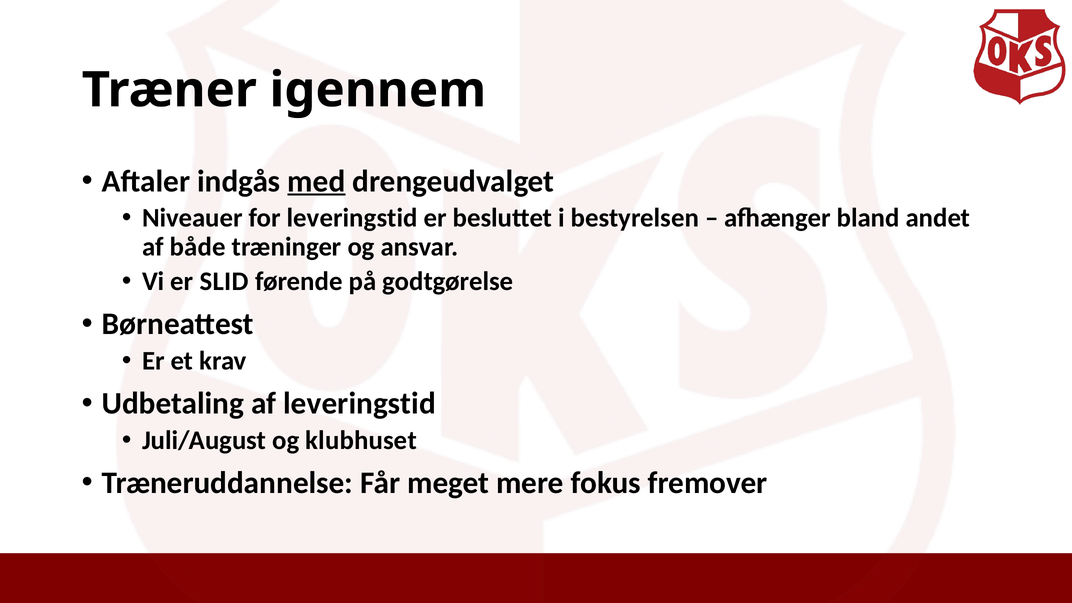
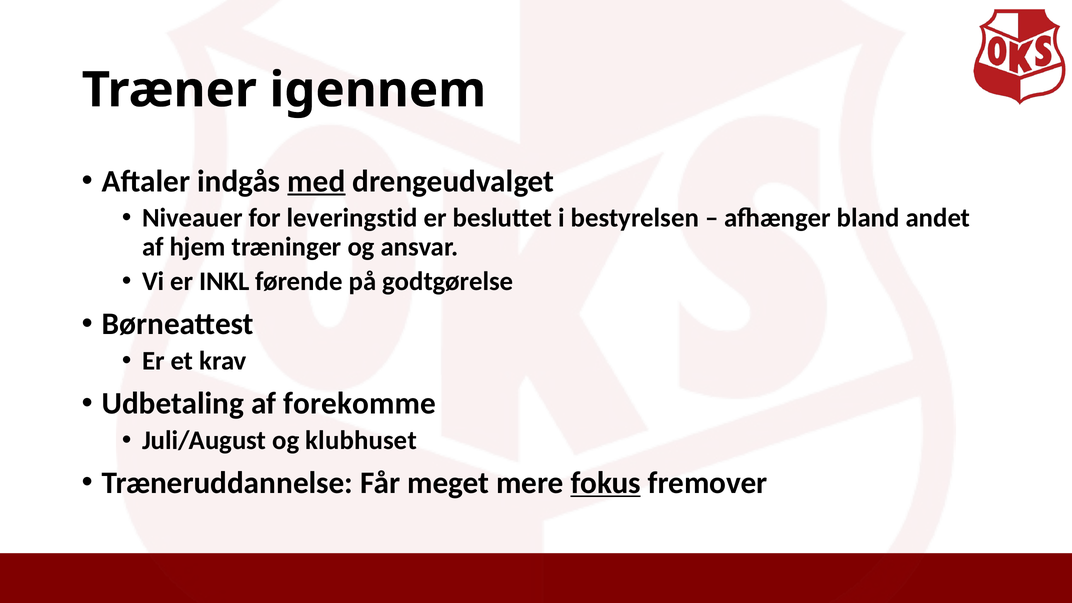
både: både -> hjem
SLID: SLID -> INKL
af leveringstid: leveringstid -> forekomme
fokus underline: none -> present
